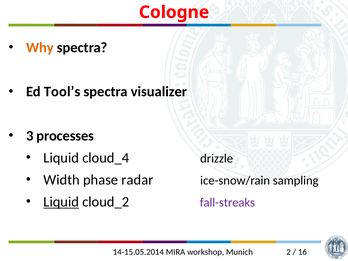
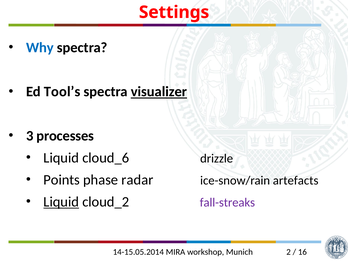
Cologne: Cologne -> Settings
Why colour: orange -> blue
visualizer underline: none -> present
cloud_4: cloud_4 -> cloud_6
Width: Width -> Points
sampling: sampling -> artefacts
